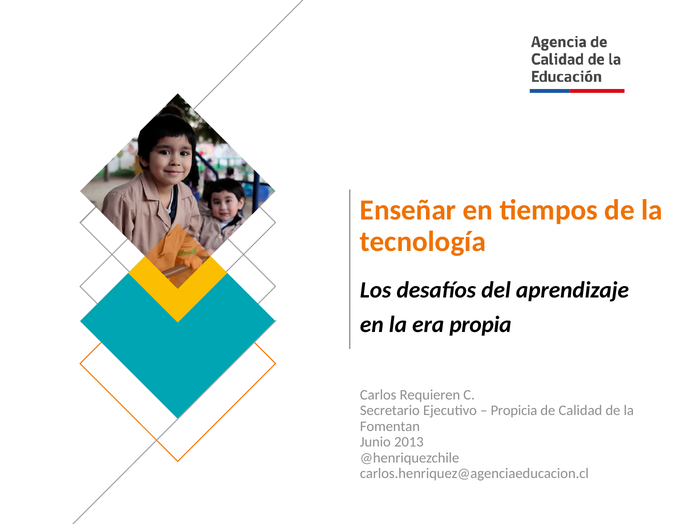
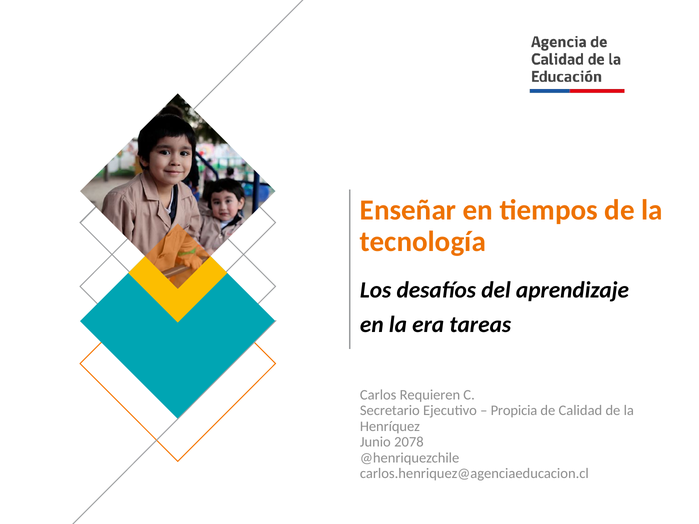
propia: propia -> tareas
Fomentan: Fomentan -> Henríquez
2013: 2013 -> 2078
